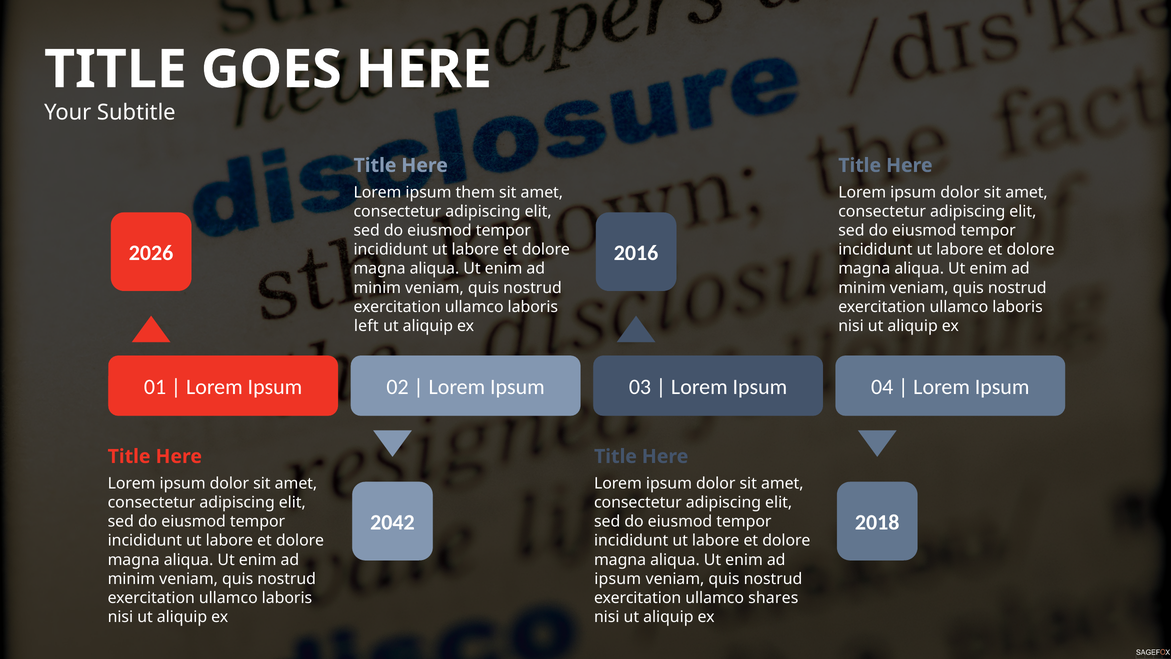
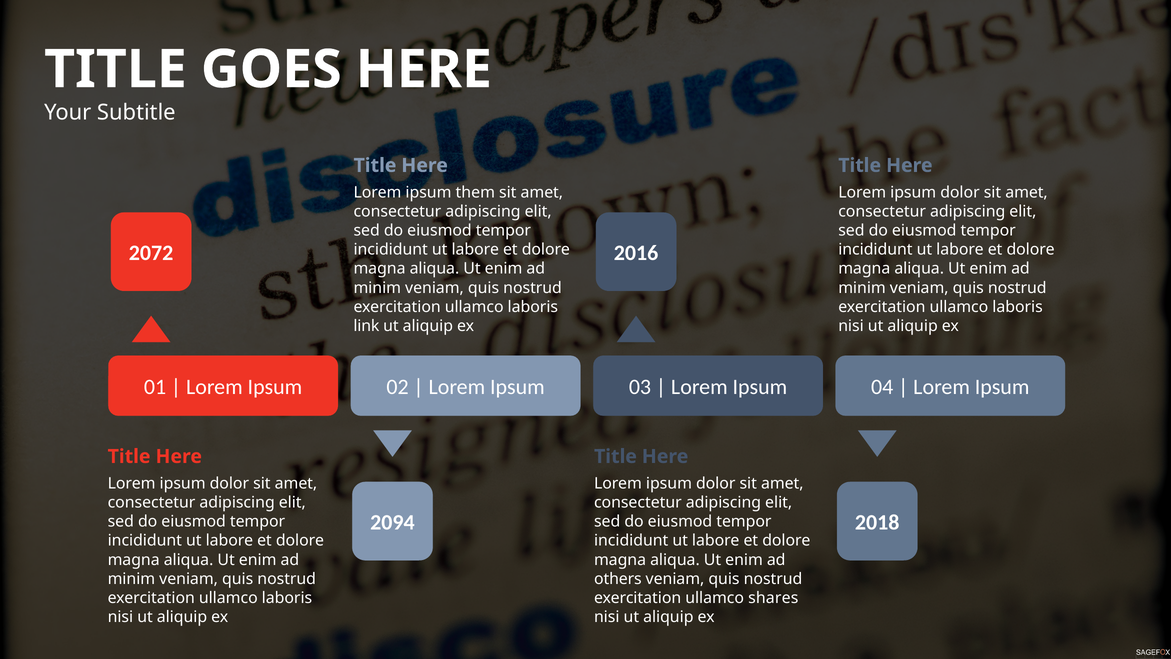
2026: 2026 -> 2072
left: left -> link
2042: 2042 -> 2094
ipsum at (618, 579): ipsum -> others
